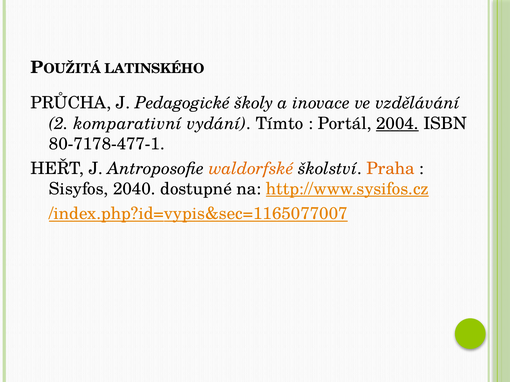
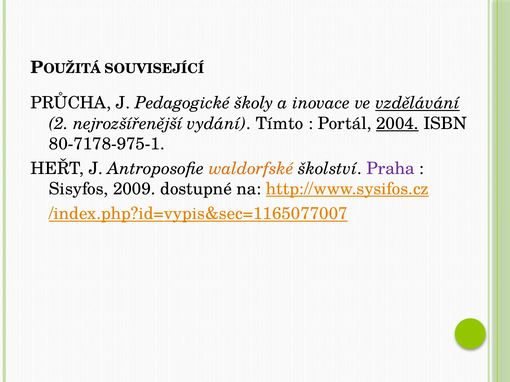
LATINSKÉHO: LATINSKÉHO -> SOUVISEJÍCÍ
vzdělávání underline: none -> present
komparativní: komparativní -> nejrozšířenější
80-7178-477-1: 80-7178-477-1 -> 80-7178-975-1
Praha colour: orange -> purple
2040: 2040 -> 2009
